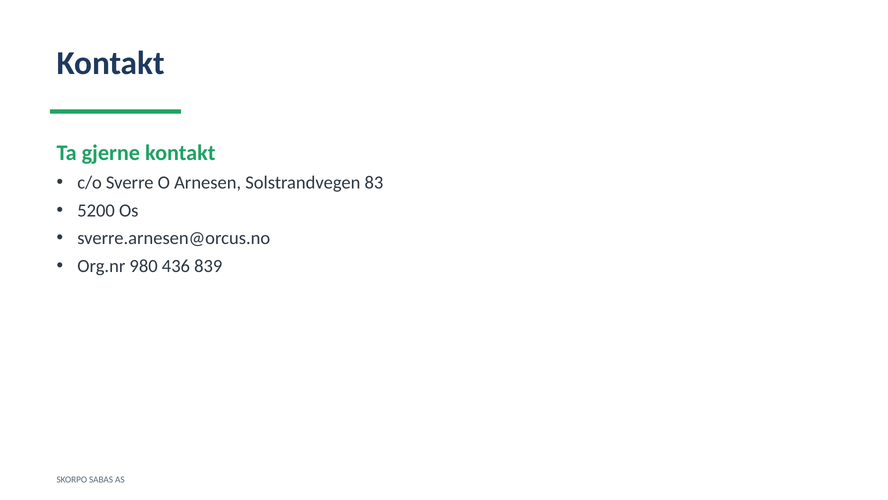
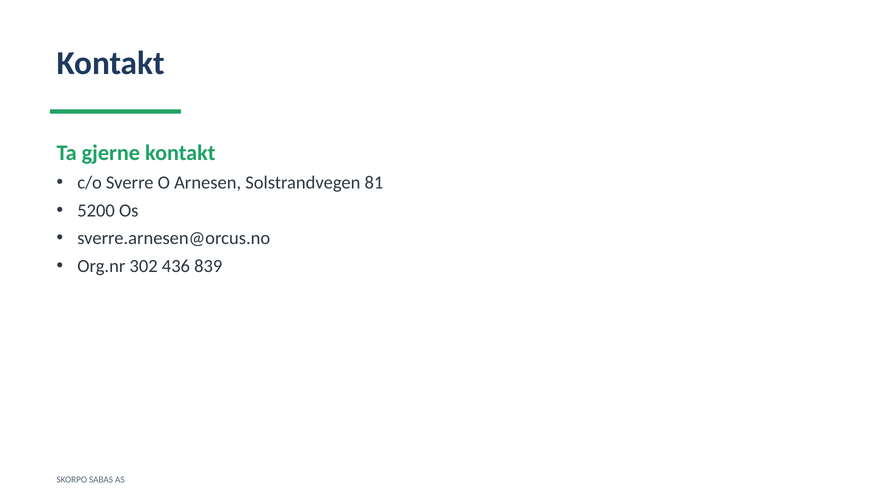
83: 83 -> 81
980: 980 -> 302
